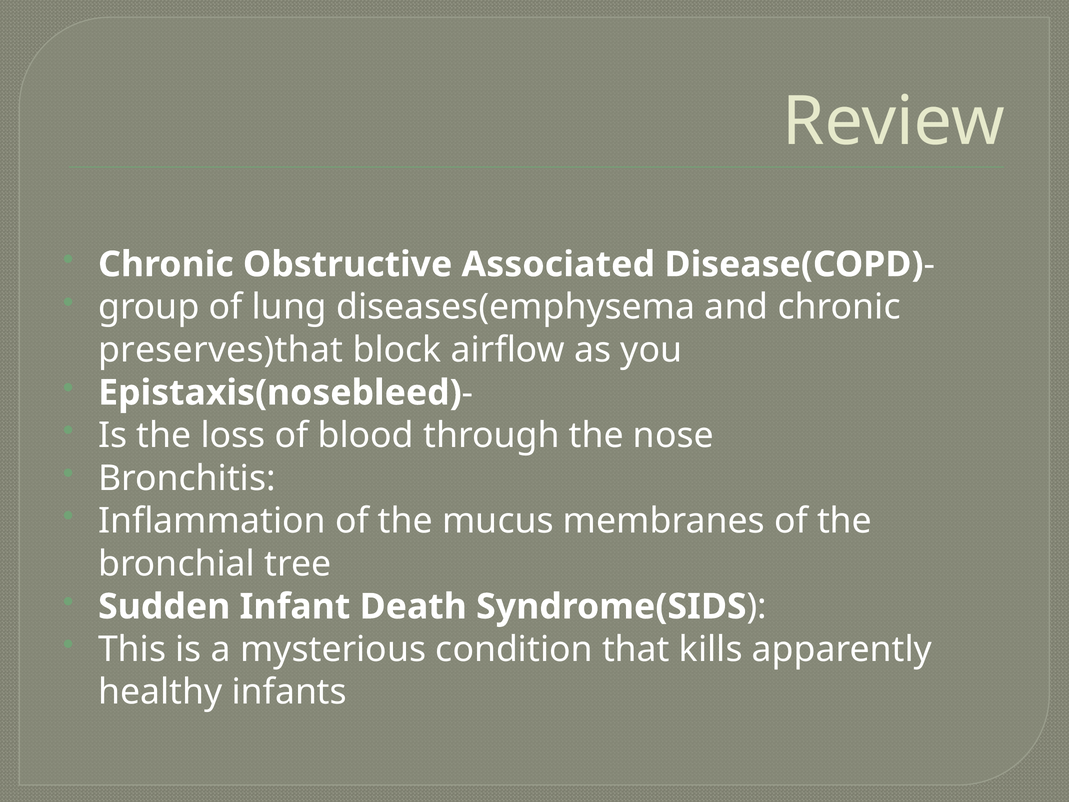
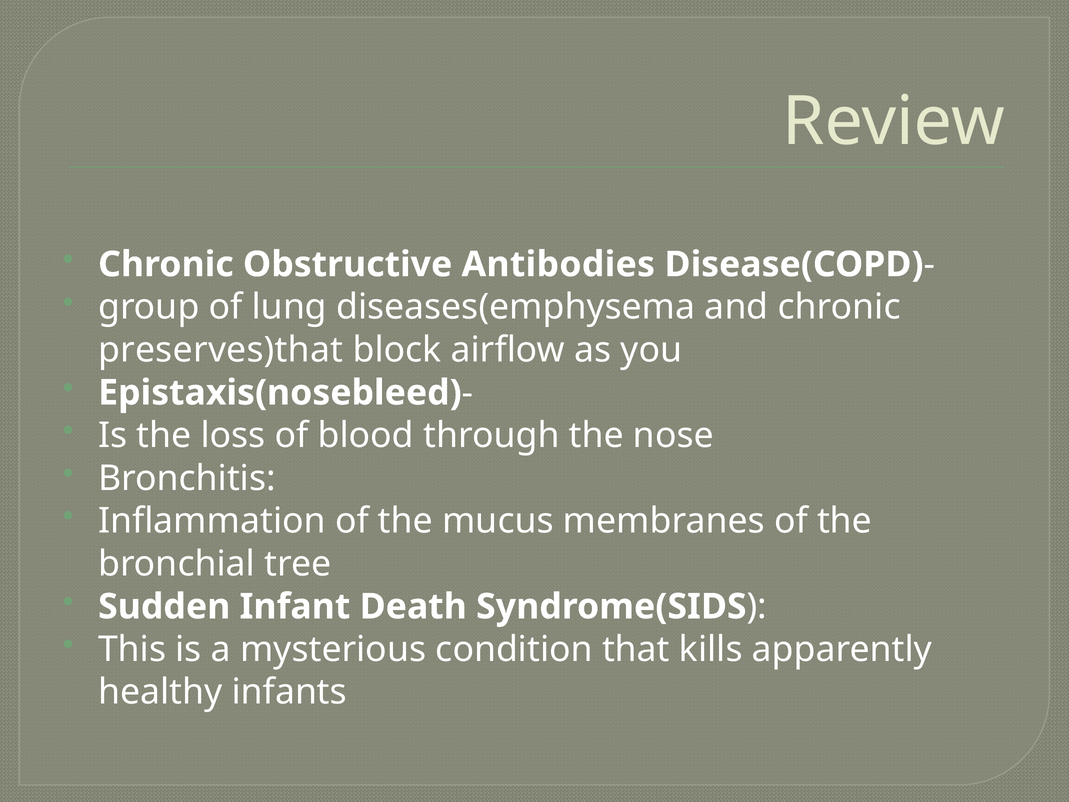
Associated: Associated -> Antibodies
